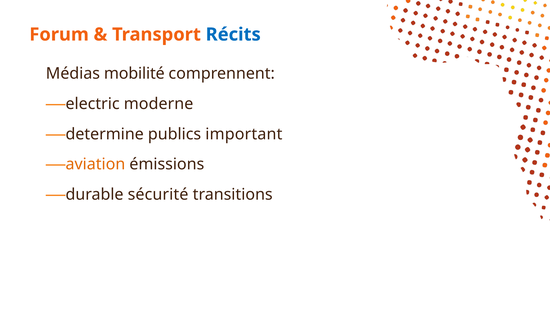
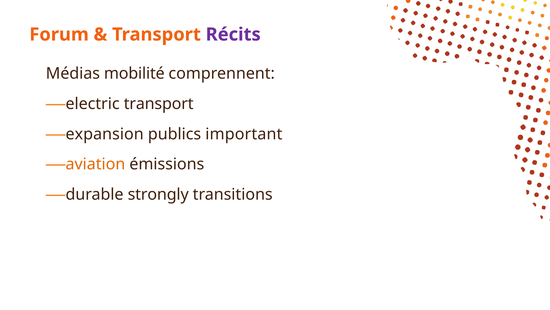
Récits colour: blue -> purple
electric moderne: moderne -> transport
determine: determine -> expansion
sécurité: sécurité -> strongly
